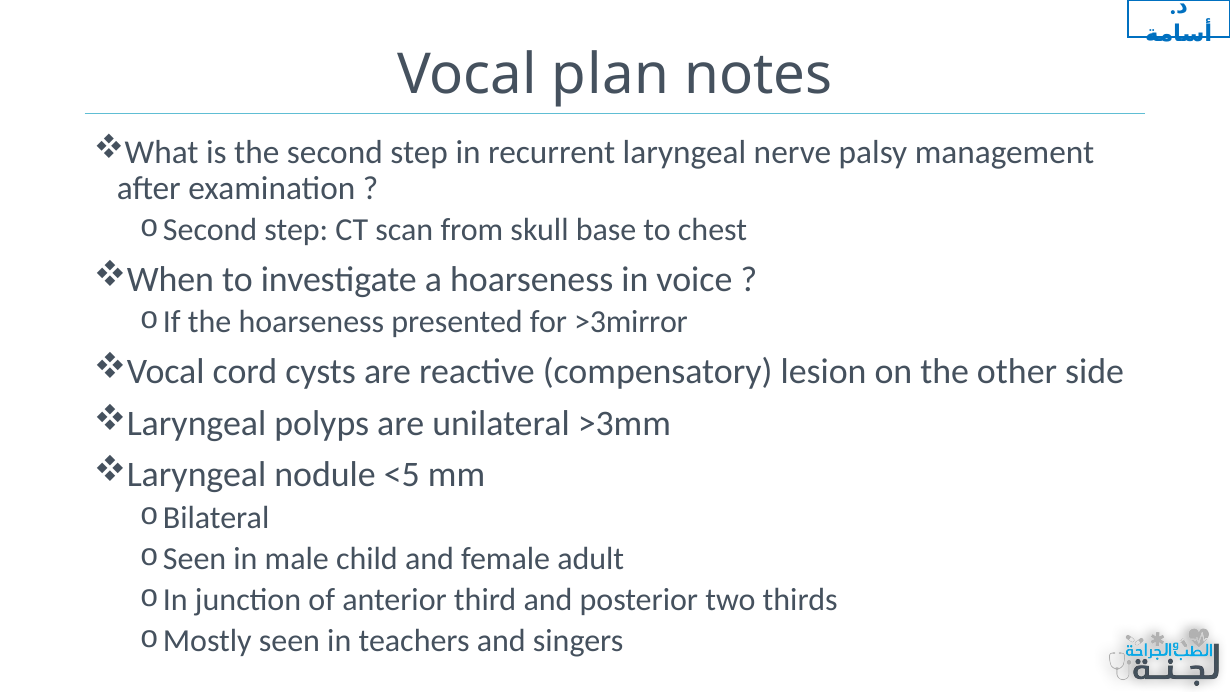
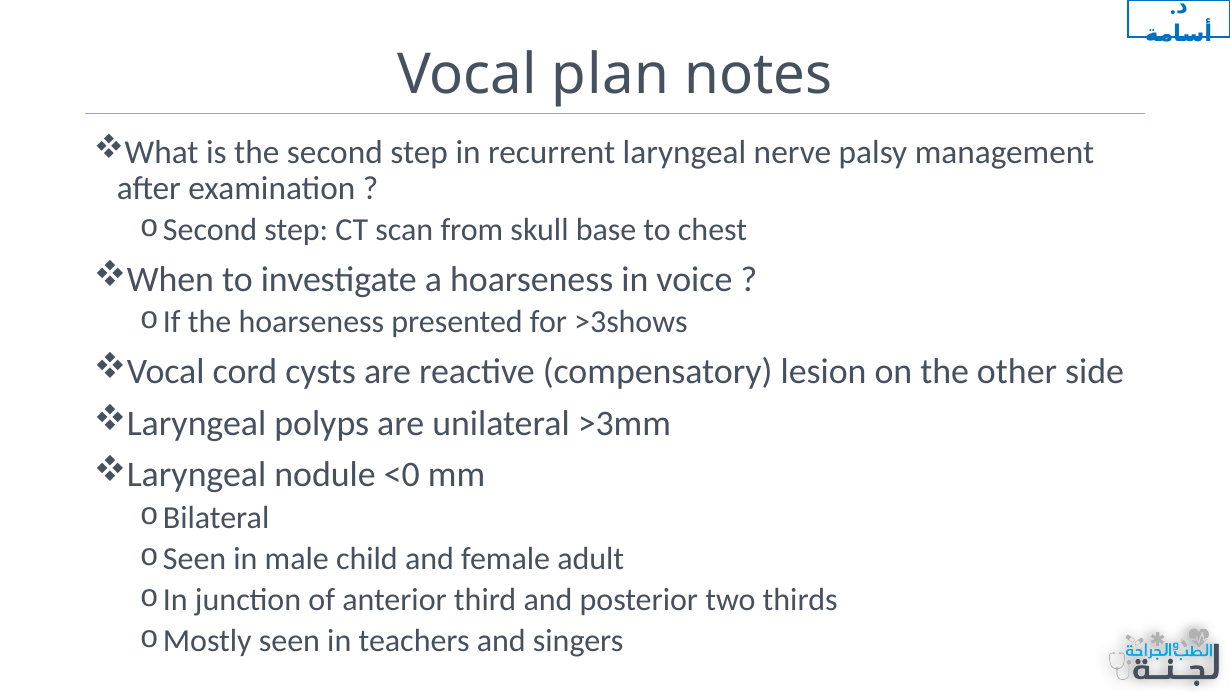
>3mirror: >3mirror -> >3shows
<5: <5 -> <0
